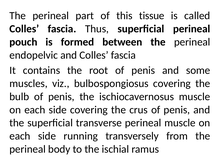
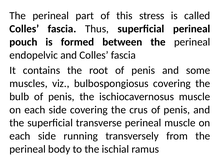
tissue: tissue -> stress
